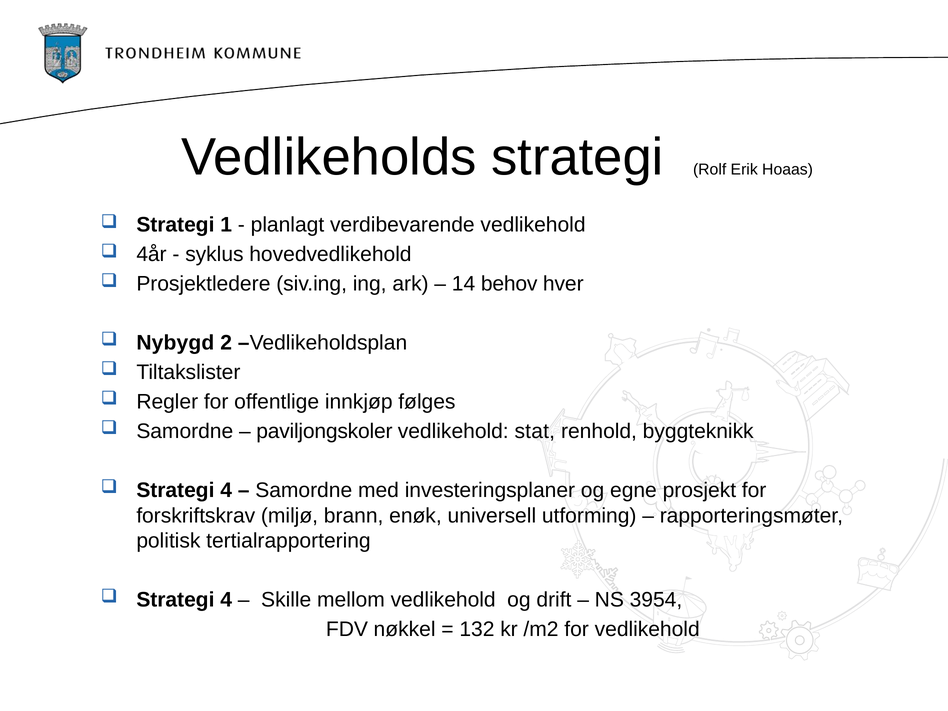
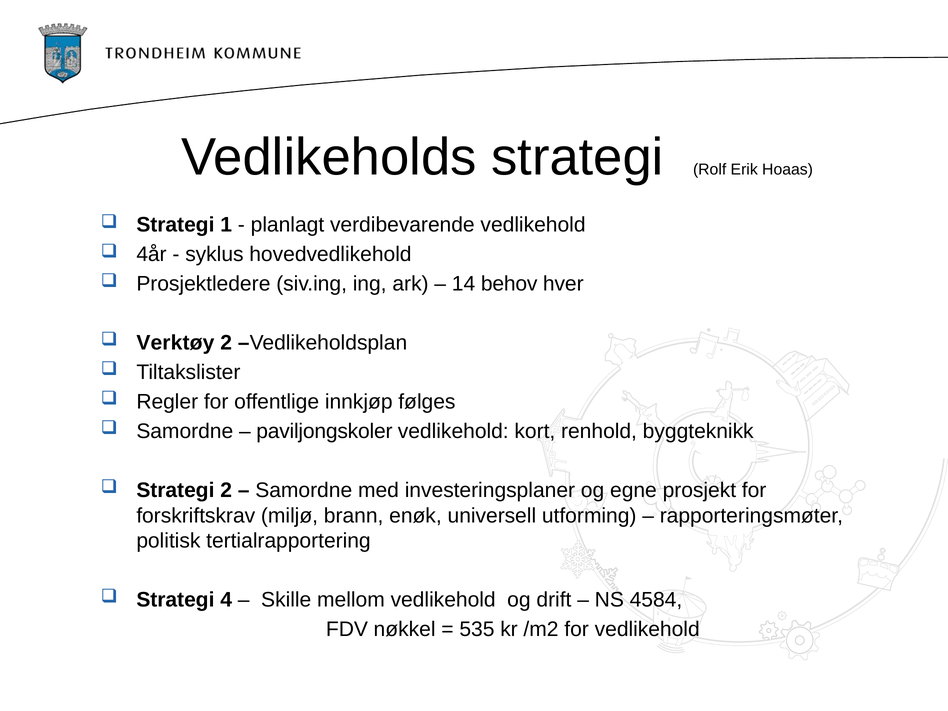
Nybygd: Nybygd -> Verktøy
stat: stat -> kort
4 at (226, 490): 4 -> 2
3954: 3954 -> 4584
132: 132 -> 535
